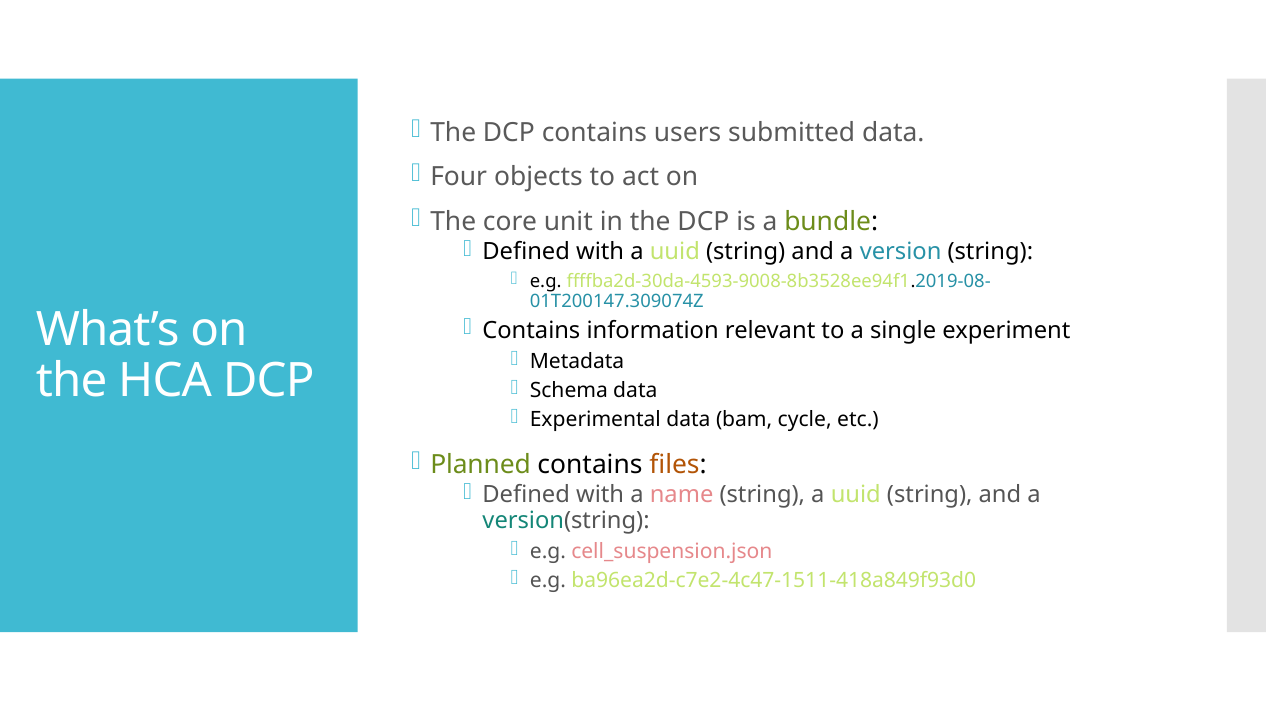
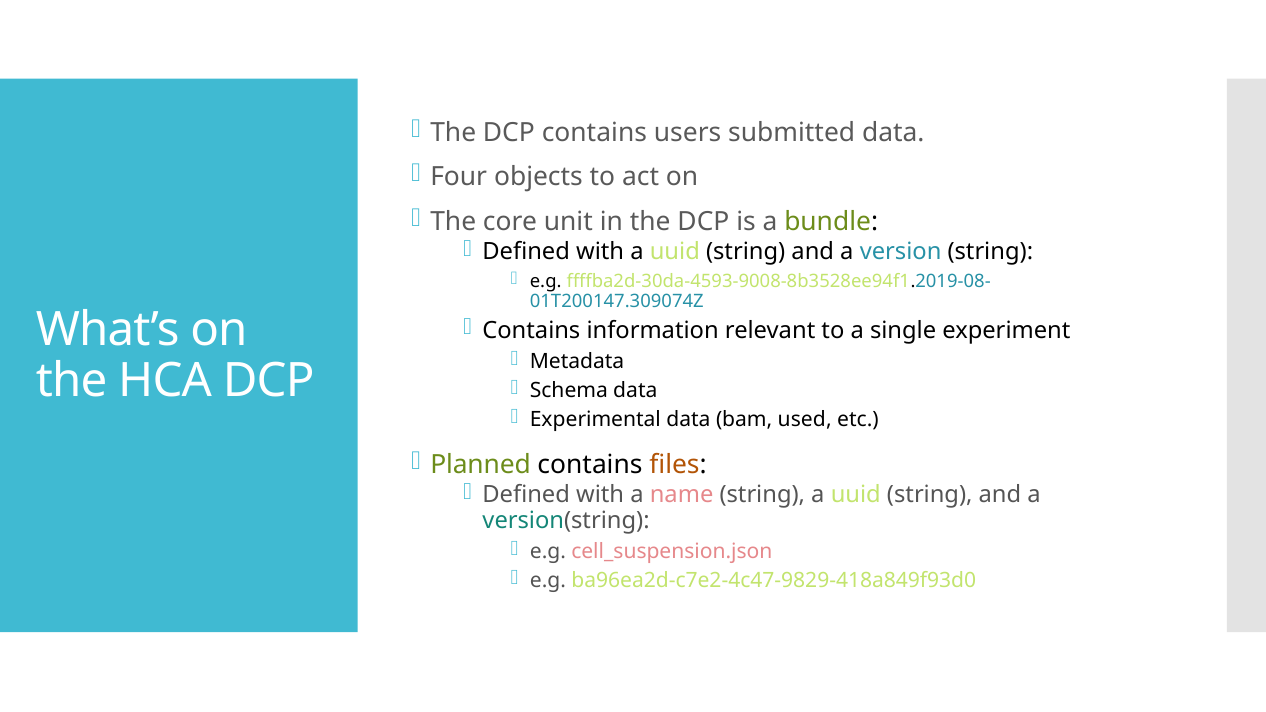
cycle: cycle -> used
ba96ea2d-c7e2-4c47-1511-418a849f93d0: ba96ea2d-c7e2-4c47-1511-418a849f93d0 -> ba96ea2d-c7e2-4c47-9829-418a849f93d0
